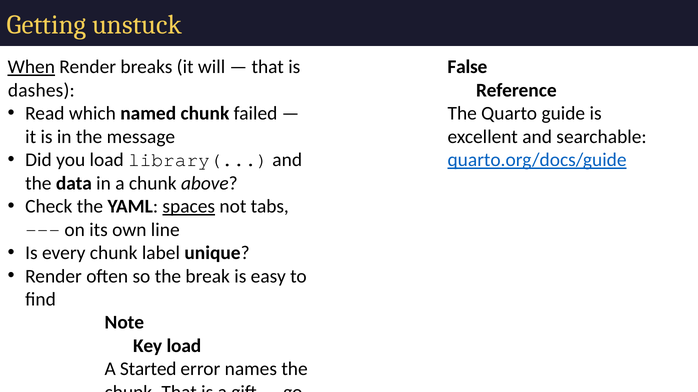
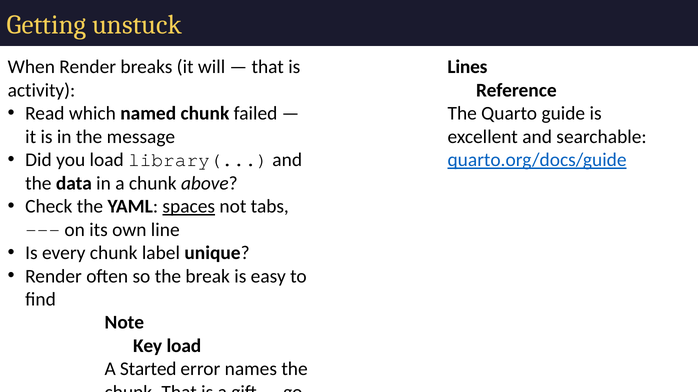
When underline: present -> none
False: False -> Lines
dashes: dashes -> activity
